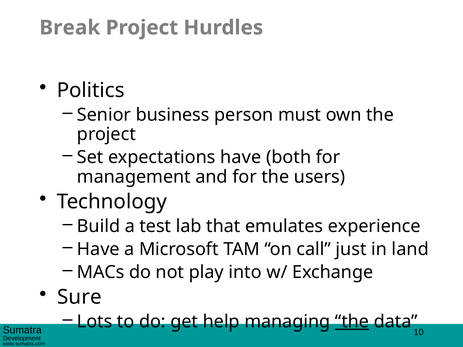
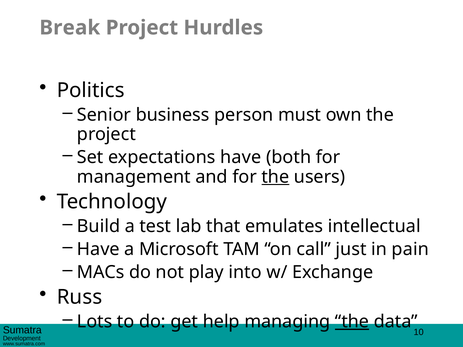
the at (275, 177) underline: none -> present
experience: experience -> intellectual
land: land -> pain
Sure: Sure -> Russ
